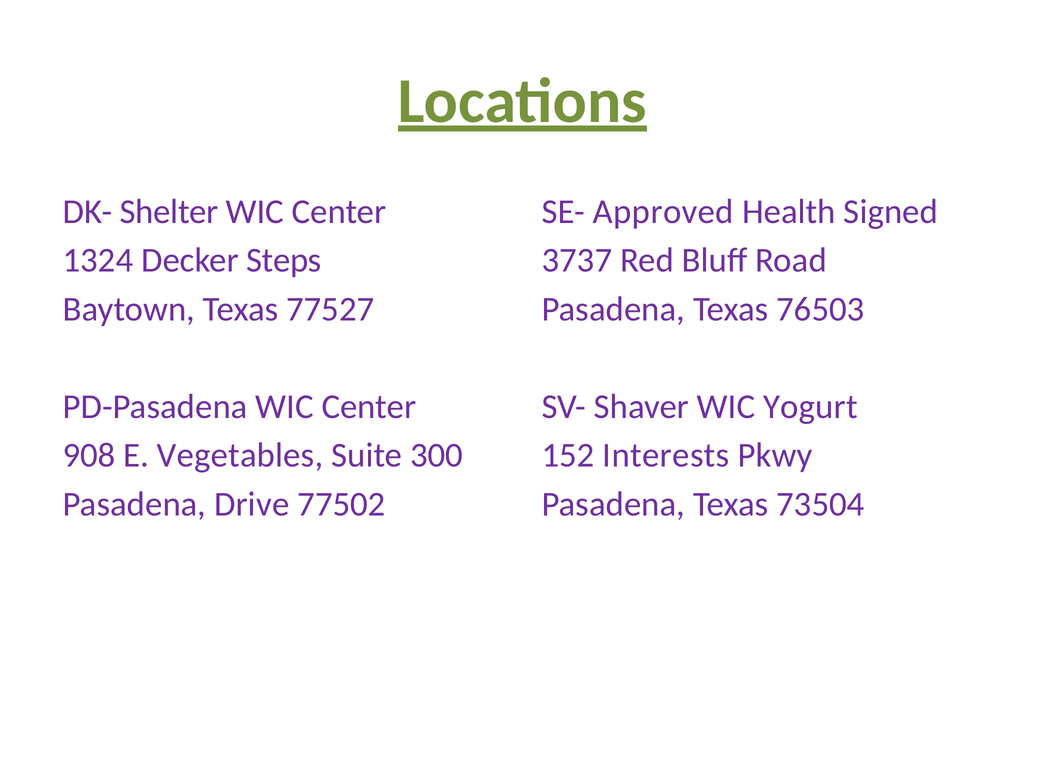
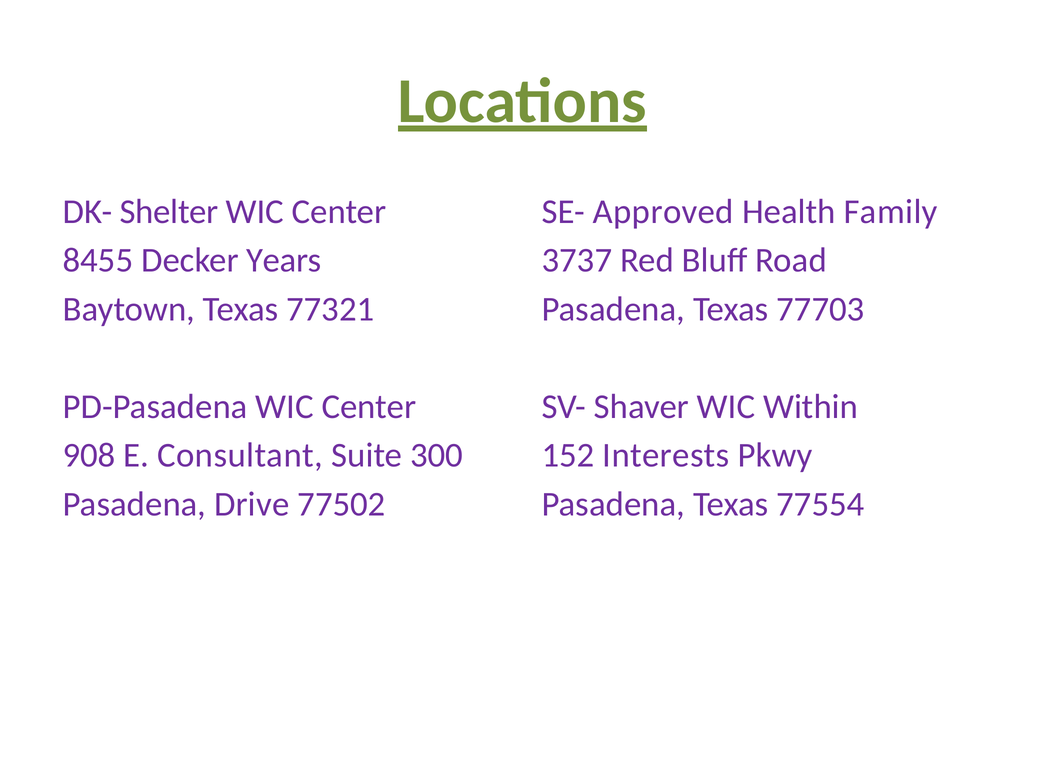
Signed: Signed -> Family
1324: 1324 -> 8455
Steps: Steps -> Years
77527: 77527 -> 77321
76503: 76503 -> 77703
Yogurt: Yogurt -> Within
Vegetables: Vegetables -> Consultant
73504: 73504 -> 77554
